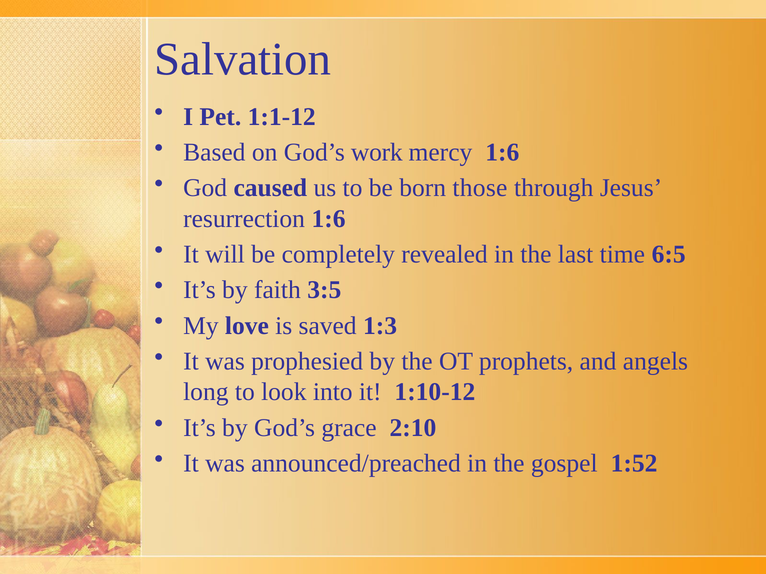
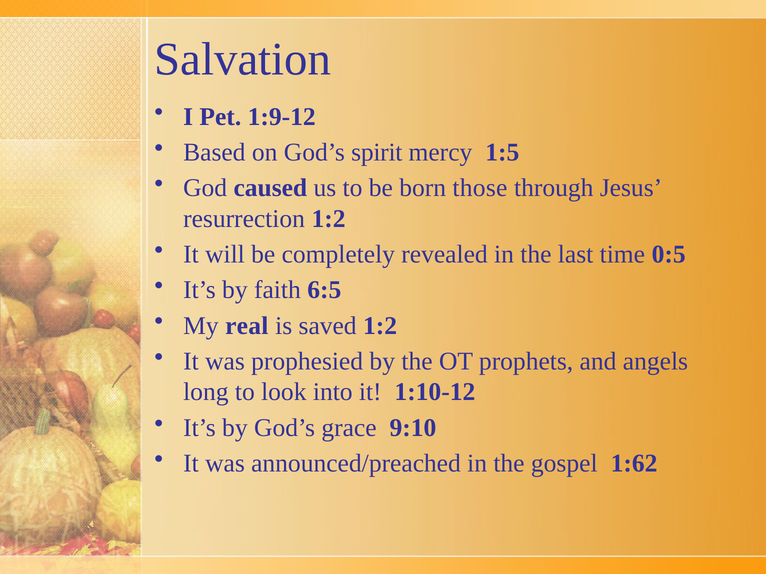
1:1-12: 1:1-12 -> 1:9-12
work: work -> spirit
mercy 1:6: 1:6 -> 1:5
resurrection 1:6: 1:6 -> 1:2
6:5: 6:5 -> 0:5
3:5: 3:5 -> 6:5
love: love -> real
saved 1:3: 1:3 -> 1:2
2:10: 2:10 -> 9:10
1:52: 1:52 -> 1:62
